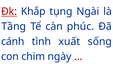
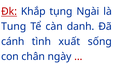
Tầng: Tầng -> Tung
phúc: phúc -> danh
chim: chim -> chân
